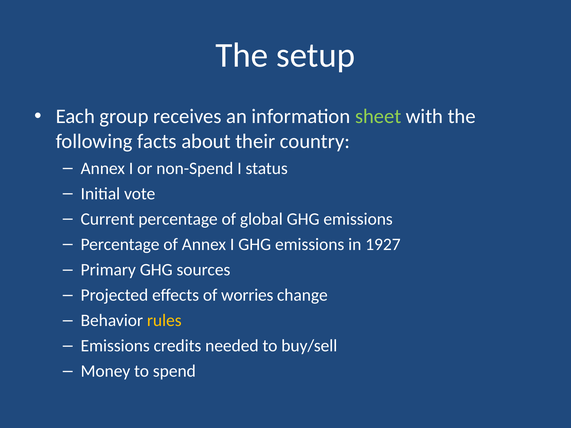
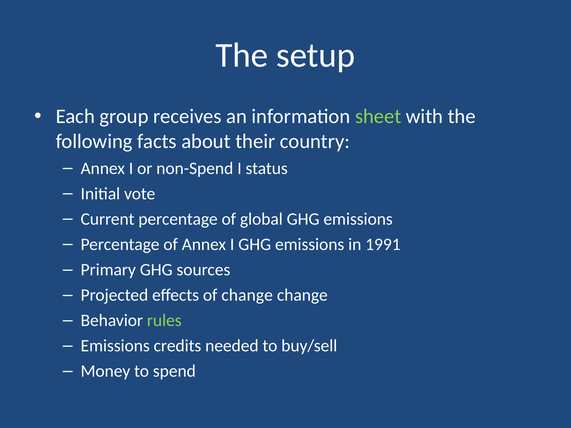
1927: 1927 -> 1991
of worries: worries -> change
rules colour: yellow -> light green
